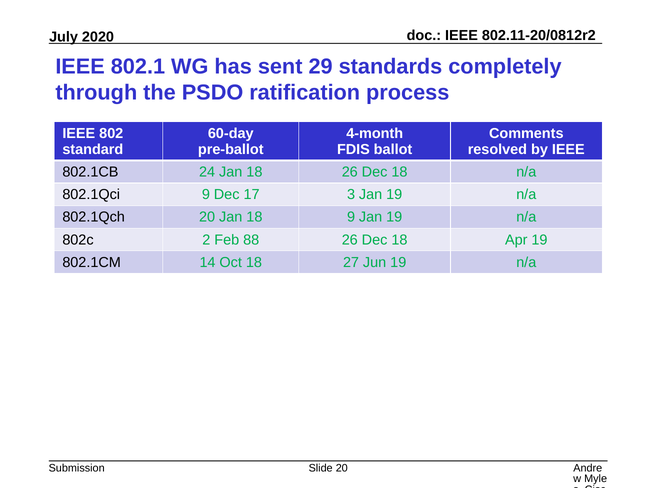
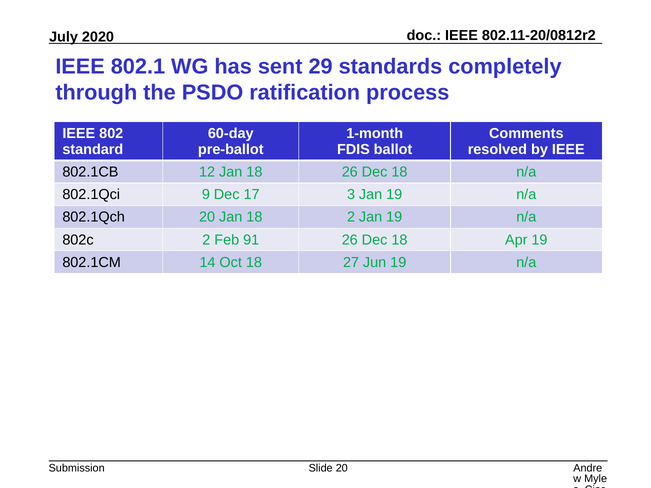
4-month: 4-month -> 1-month
24: 24 -> 12
18 9: 9 -> 2
88: 88 -> 91
